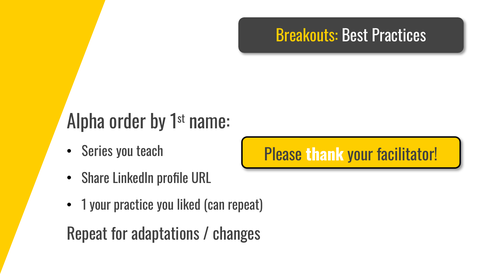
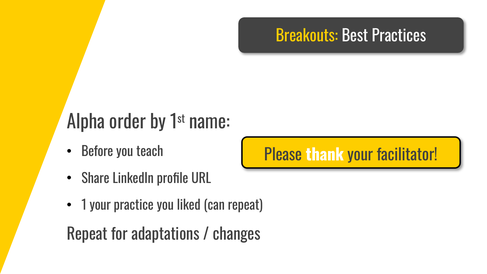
Series: Series -> Before
